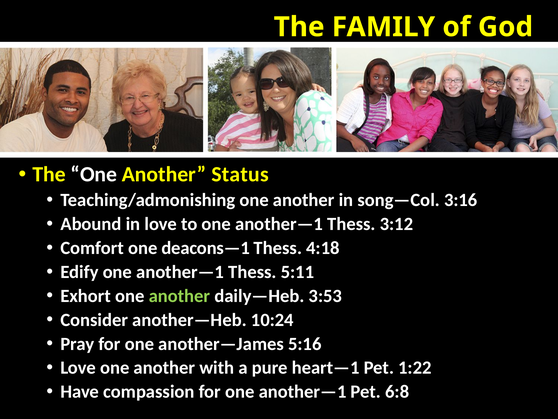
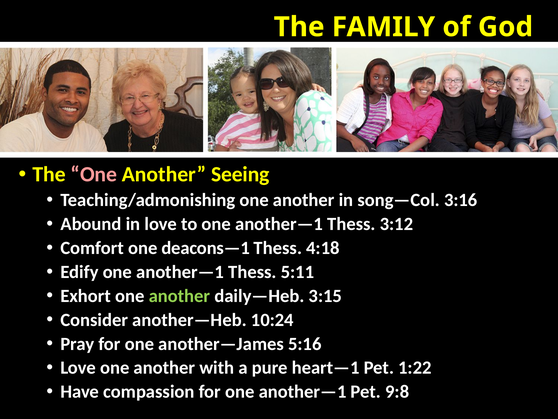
One at (94, 174) colour: white -> pink
Status: Status -> Seeing
3:53: 3:53 -> 3:15
6:8: 6:8 -> 9:8
